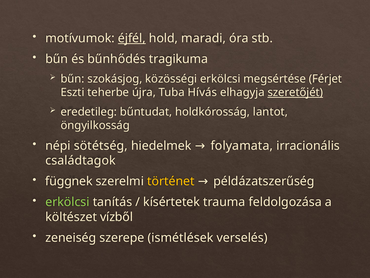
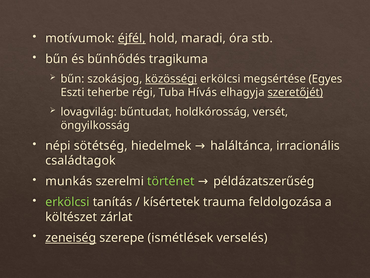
közösségi underline: none -> present
Férjet: Férjet -> Egyes
újra: újra -> régi
eredetileg: eredetileg -> lovagvilág
lantot: lantot -> versét
folyamata: folyamata -> haláltánca
függnek: függnek -> munkás
történet colour: yellow -> light green
vízből: vízből -> zárlat
zeneiség underline: none -> present
